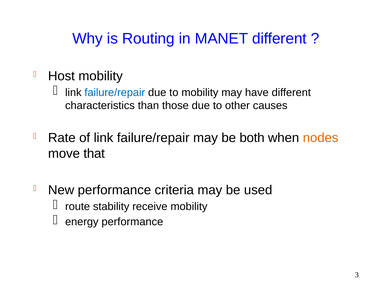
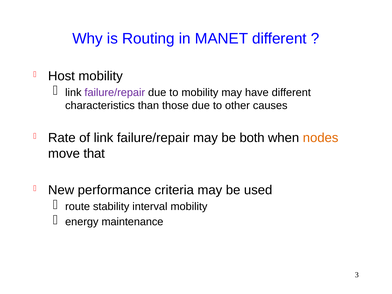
failure/repair at (115, 92) colour: blue -> purple
receive: receive -> interval
energy performance: performance -> maintenance
